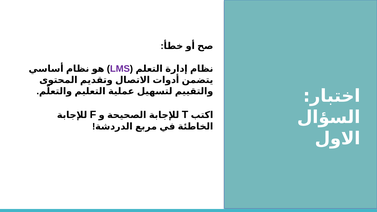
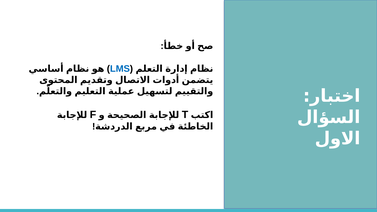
LMS colour: purple -> blue
